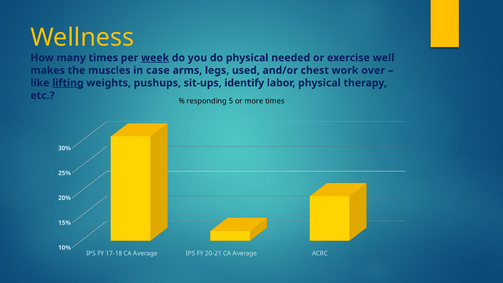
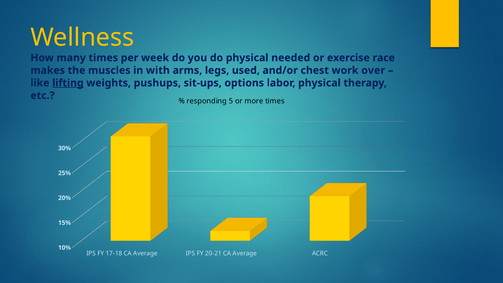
week underline: present -> none
well: well -> race
case: case -> with
identify: identify -> options
